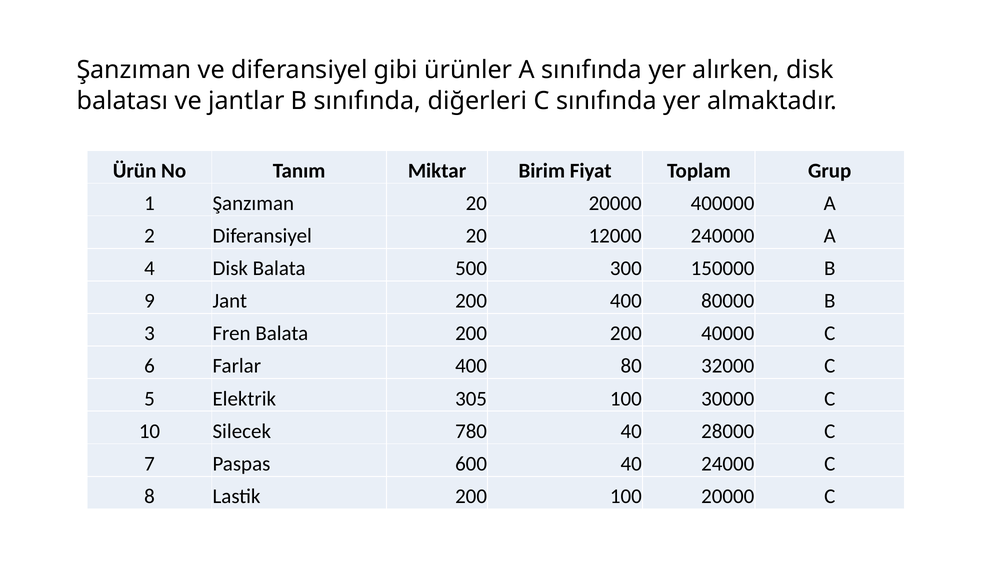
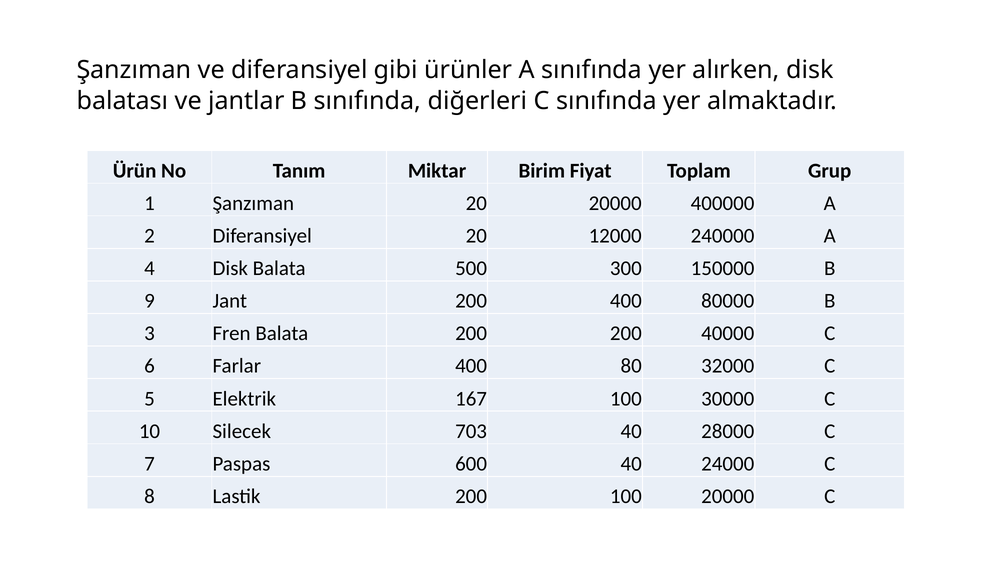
305: 305 -> 167
780: 780 -> 703
